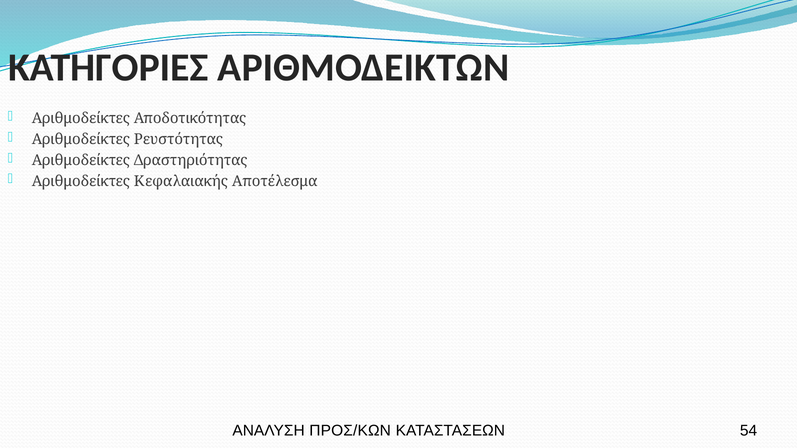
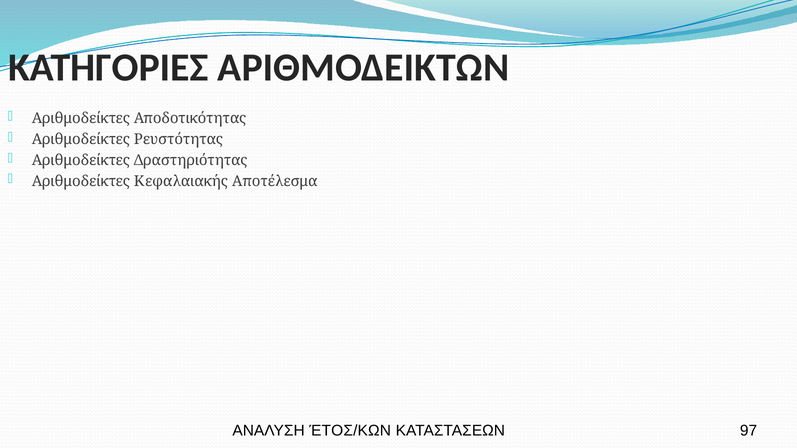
ΠΡΟΣ/ΚΩΝ: ΠΡΟΣ/ΚΩΝ -> ΈΤΟΣ/ΚΩΝ
54: 54 -> 97
